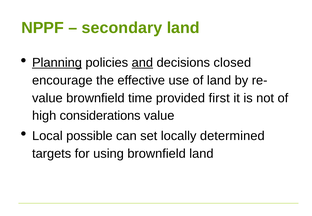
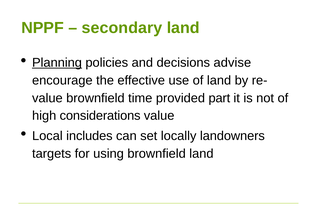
and underline: present -> none
closed: closed -> advise
first: first -> part
possible: possible -> includes
determined: determined -> landowners
